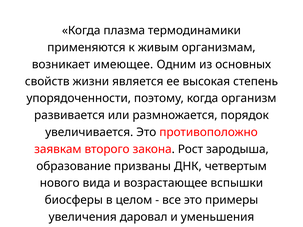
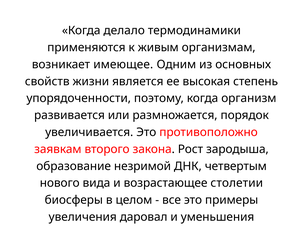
плазма: плазма -> делало
призваны: призваны -> незримой
вспышки: вспышки -> столетии
